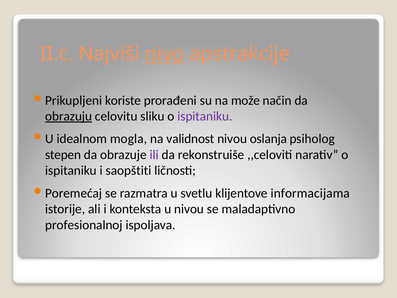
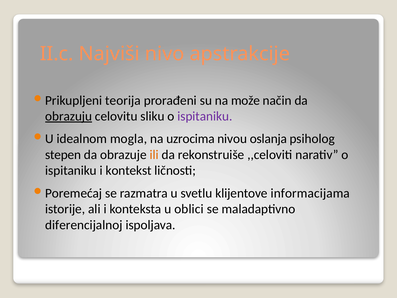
nivo underline: present -> none
koriste: koriste -> teorija
validnost: validnost -> uzrocima
ili colour: purple -> orange
saopštiti: saopštiti -> kontekst
u nivou: nivou -> oblici
profesionalnoj: profesionalnoj -> diferencijalnoj
